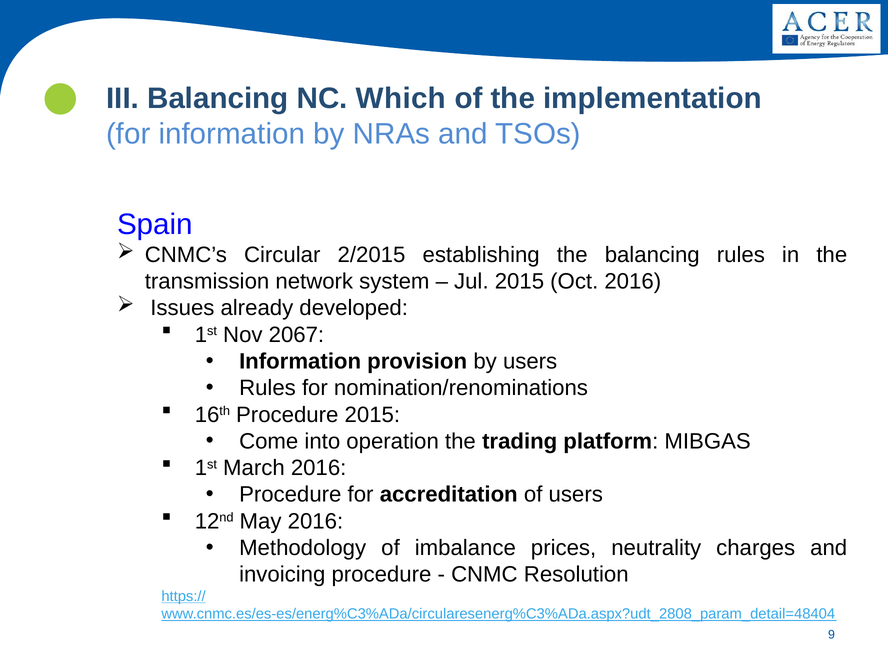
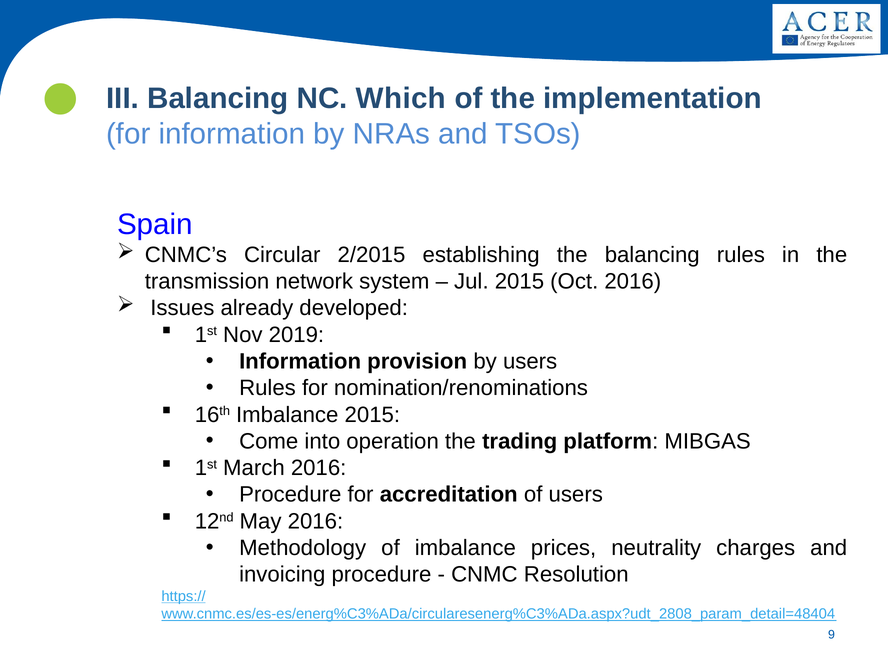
2067: 2067 -> 2019
16th Procedure: Procedure -> Imbalance
